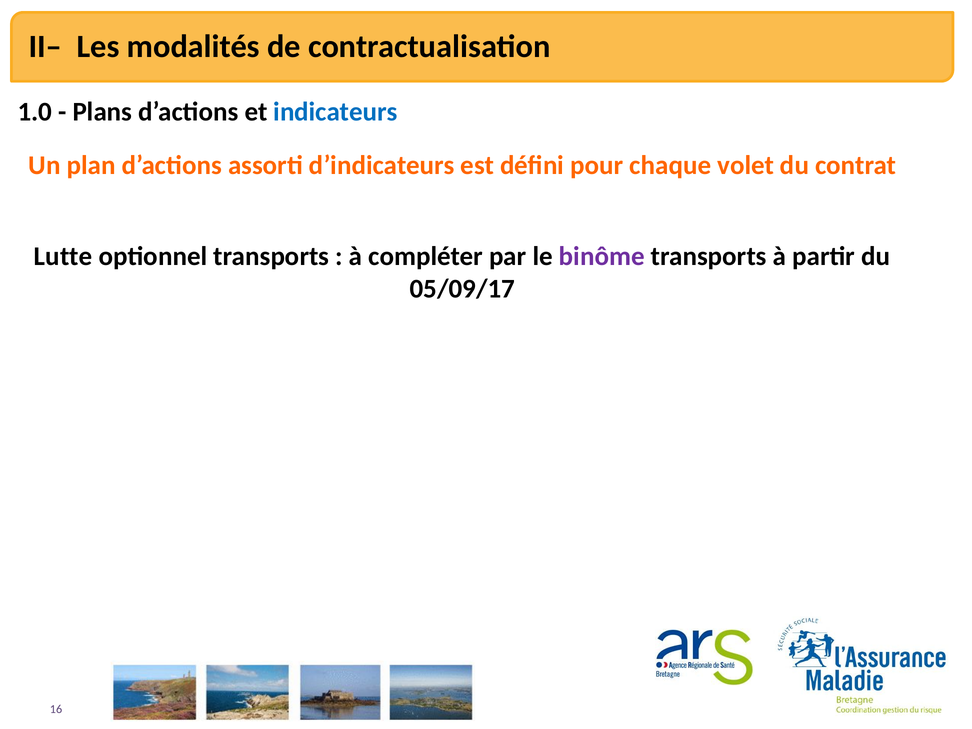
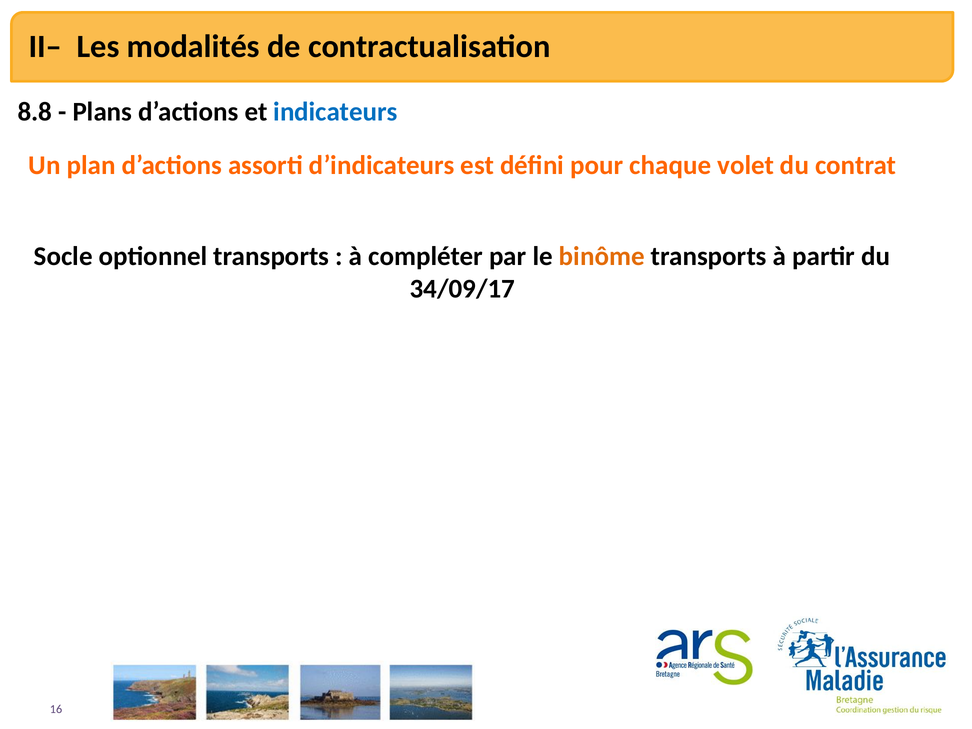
1.0: 1.0 -> 8.8
Lutte: Lutte -> Socle
binôme colour: purple -> orange
05/09/17: 05/09/17 -> 34/09/17
